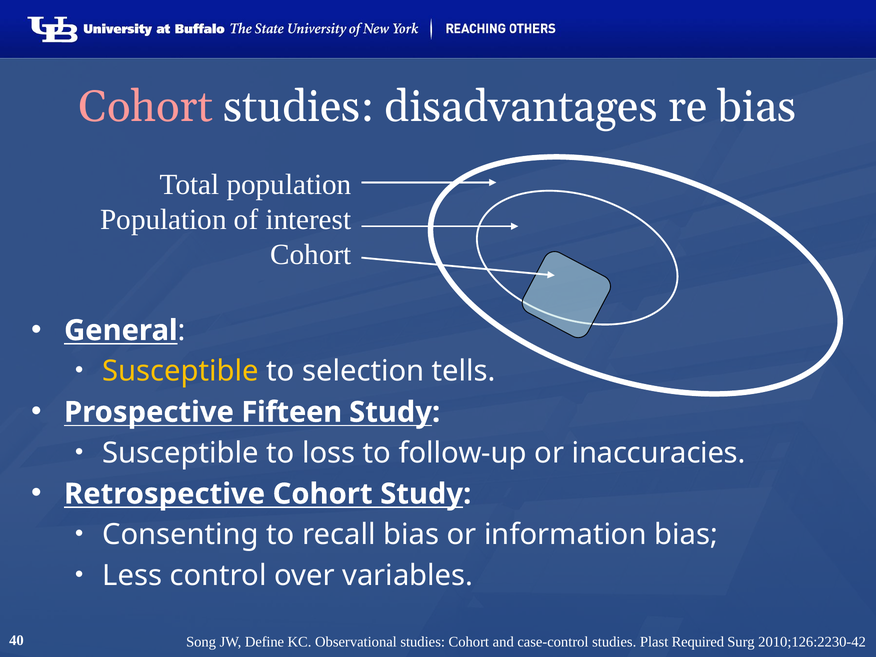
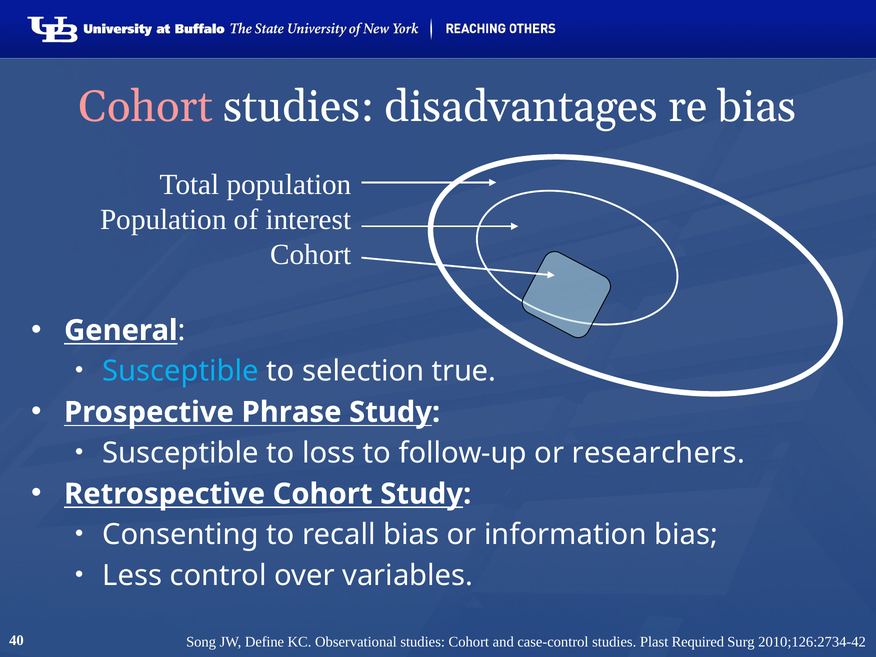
Susceptible at (181, 371) colour: yellow -> light blue
tells: tells -> true
Fifteen: Fifteen -> Phrase
inaccuracies: inaccuracies -> researchers
2010;126:2230-42: 2010;126:2230-42 -> 2010;126:2734-42
